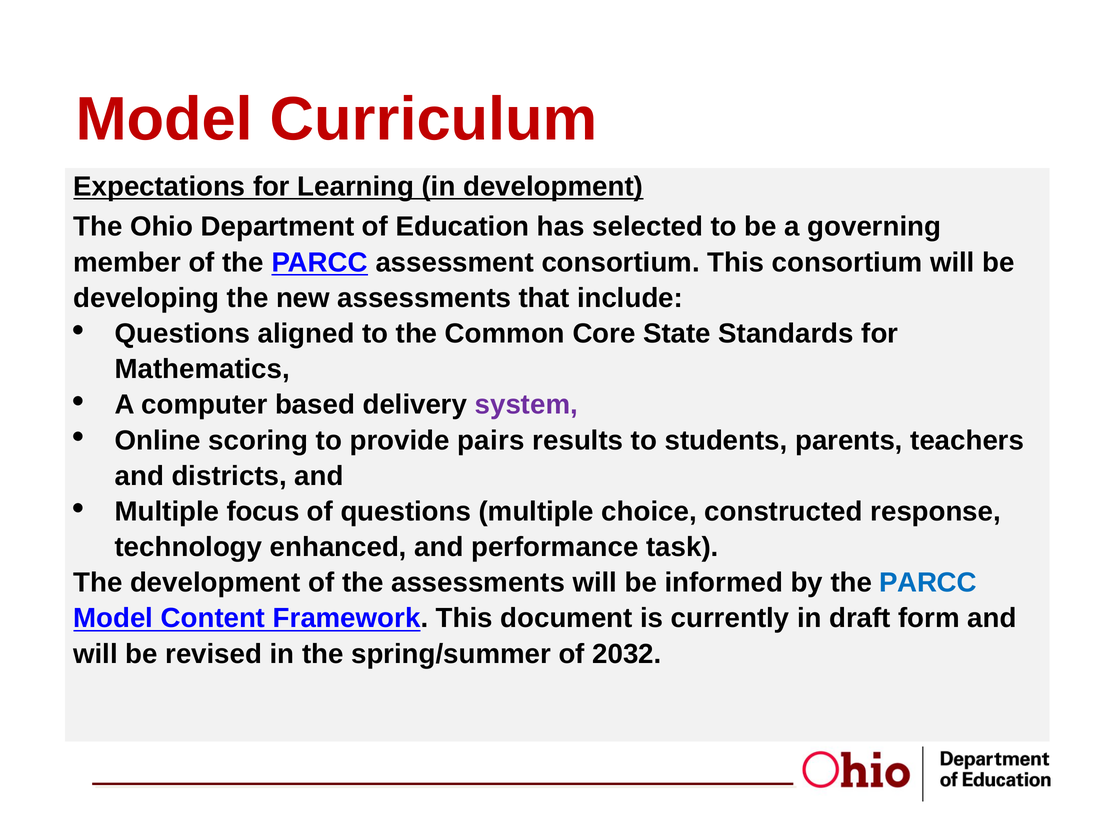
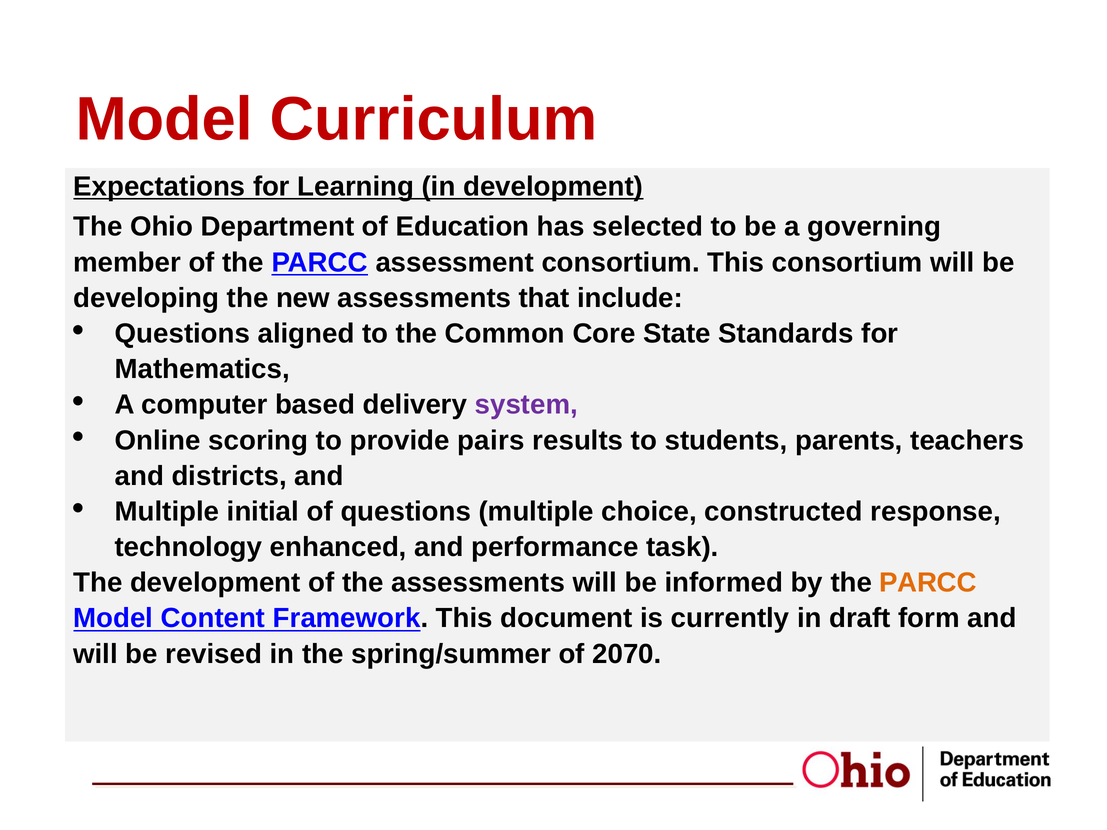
focus: focus -> initial
PARCC at (928, 583) colour: blue -> orange
2032: 2032 -> 2070
